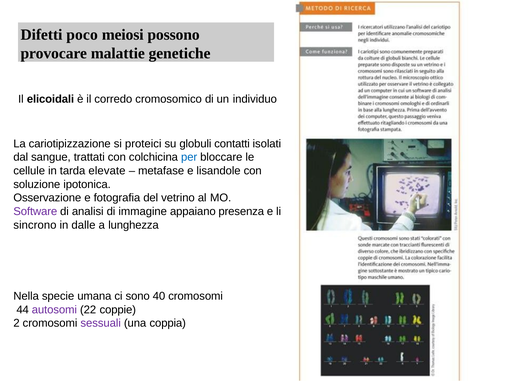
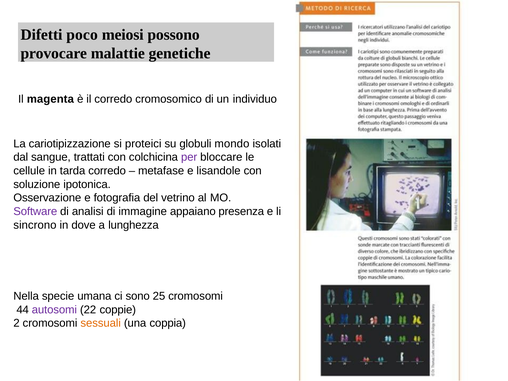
elicoidali: elicoidali -> magenta
contatti: contatti -> mondo
per colour: blue -> purple
tarda elevate: elevate -> corredo
dalle: dalle -> dove
40: 40 -> 25
sessuali colour: purple -> orange
